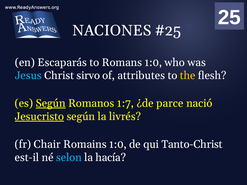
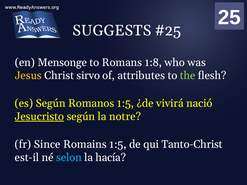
NACIONES: NACIONES -> SUGGESTS
Escaparás: Escaparás -> Mensonge
Romans 1:0: 1:0 -> 1:8
Jesus colour: light blue -> yellow
the colour: yellow -> light green
Según at (51, 103) underline: present -> none
Romanos 1:7: 1:7 -> 1:5
parce: parce -> vivirá
livrés: livrés -> notre
Chair: Chair -> Since
Romains 1:0: 1:0 -> 1:5
